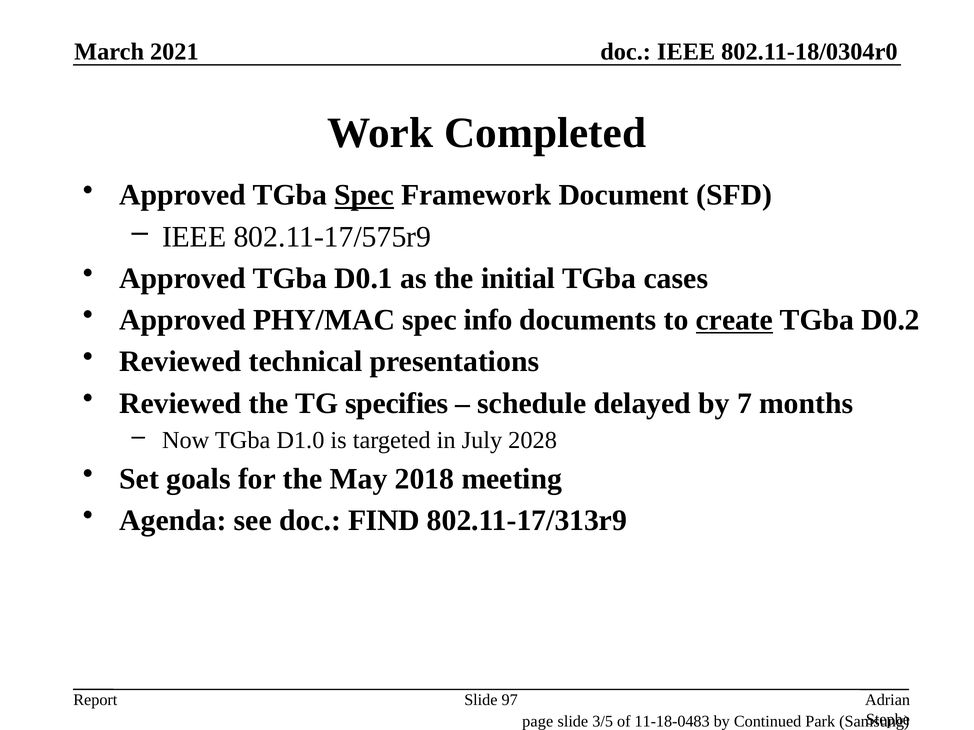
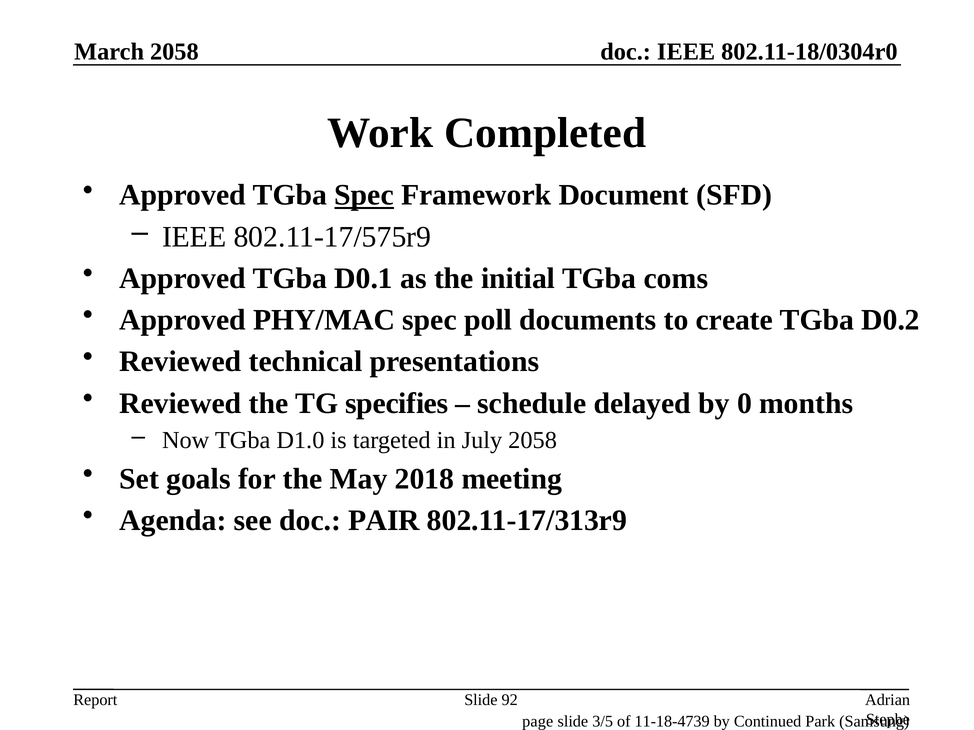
March 2021: 2021 -> 2058
cases: cases -> coms
info: info -> poll
create underline: present -> none
7: 7 -> 0
July 2028: 2028 -> 2058
FIND: FIND -> PAIR
97: 97 -> 92
11-18-0483: 11-18-0483 -> 11-18-4739
